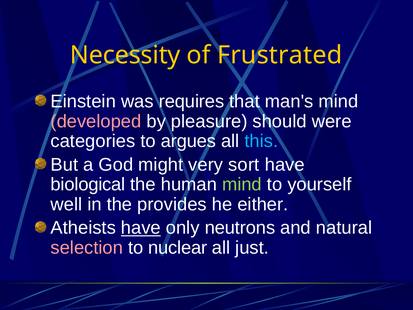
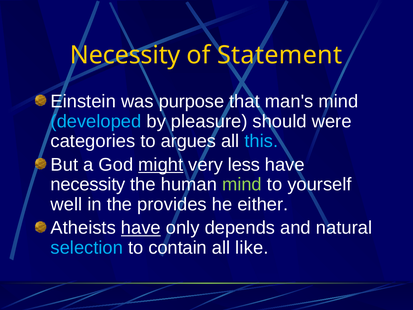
Frustrated: Frustrated -> Statement
requires: requires -> purpose
developed colour: pink -> light blue
might underline: none -> present
sort: sort -> less
biological at (88, 184): biological -> necessity
neutrons: neutrons -> depends
selection colour: pink -> light blue
nuclear: nuclear -> contain
just: just -> like
